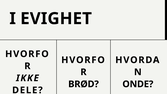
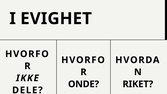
BRØD: BRØD -> ONDE
ONDE: ONDE -> RIKET
